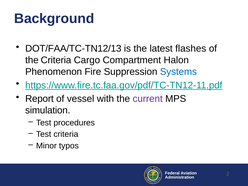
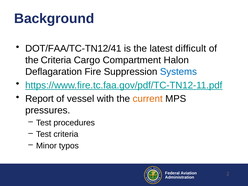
DOT/FAA/TC-TN12/13: DOT/FAA/TC-TN12/13 -> DOT/FAA/TC-TN12/41
flashes: flashes -> difficult
Phenomenon: Phenomenon -> Deflagaration
current colour: purple -> orange
simulation: simulation -> pressures
